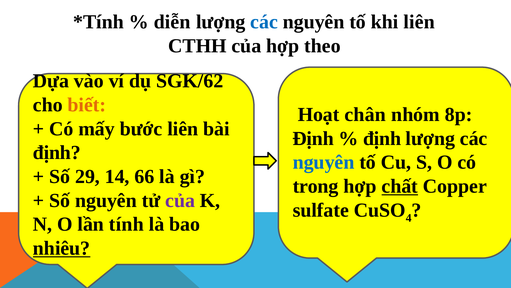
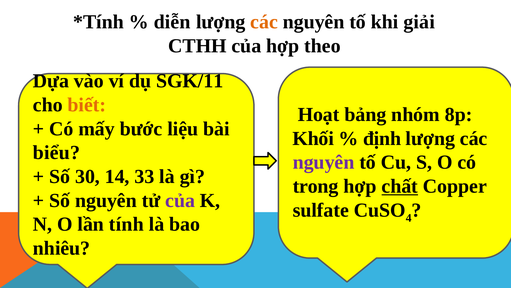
các at (264, 22) colour: blue -> orange
khi liên: liên -> giải
SGK/62: SGK/62 -> SGK/11
chân: chân -> bảng
bước liên: liên -> liệu
Định at (313, 138): Định -> Khối
định at (57, 152): định -> biểu
nguyên at (324, 162) colour: blue -> purple
29: 29 -> 30
66: 66 -> 33
nhiêu underline: present -> none
